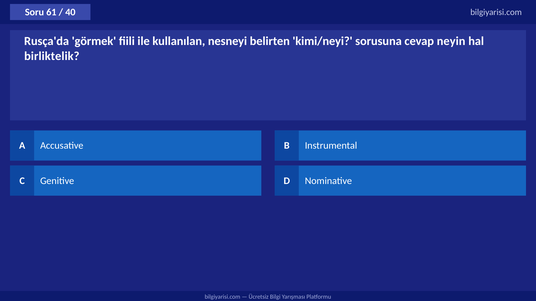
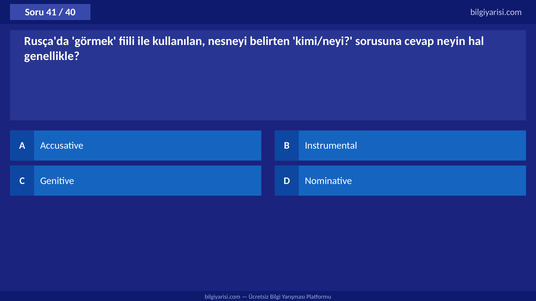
61: 61 -> 41
birliktelik: birliktelik -> genellikle
